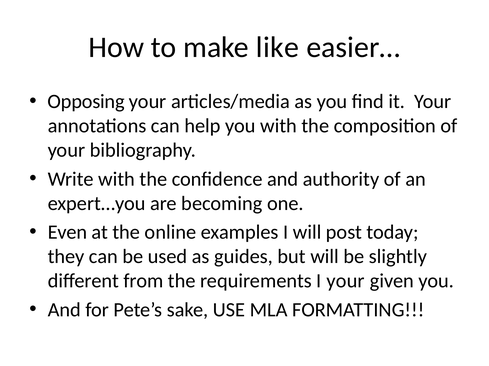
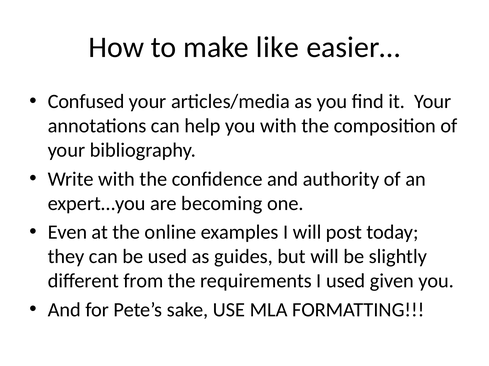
Opposing: Opposing -> Confused
I your: your -> used
